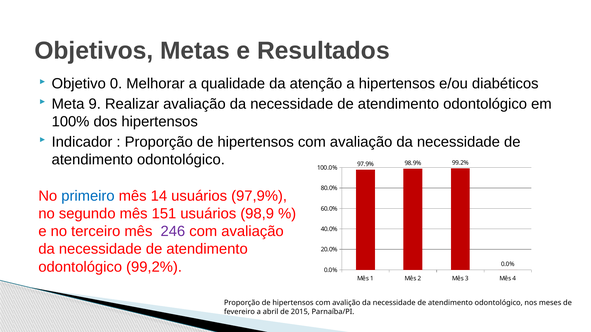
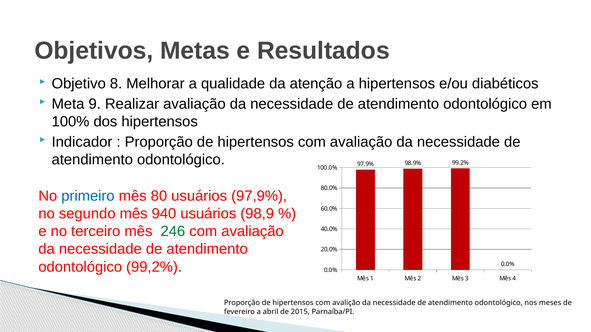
0: 0 -> 8
14: 14 -> 80
151: 151 -> 940
246 colour: purple -> green
